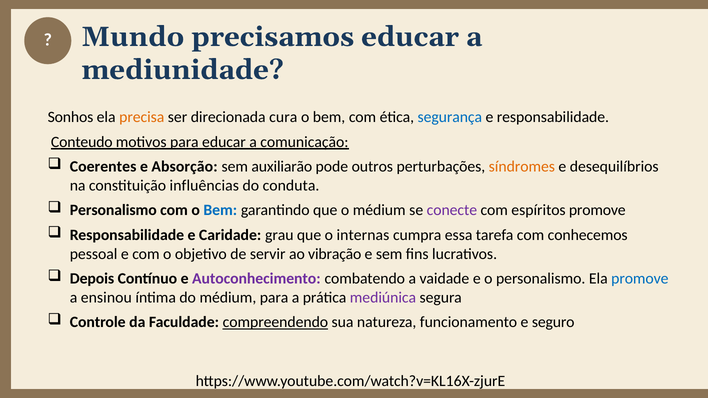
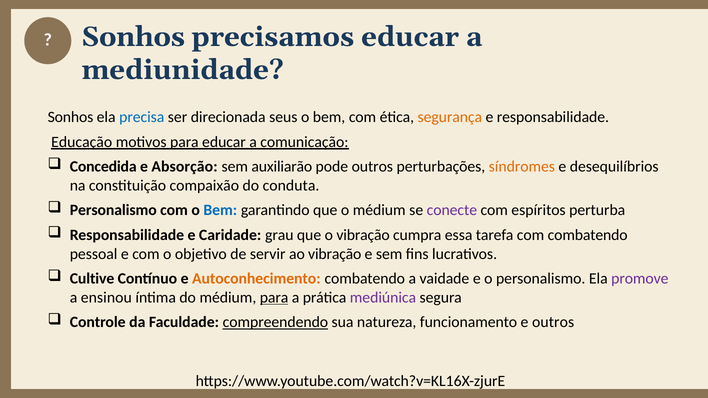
Mundo at (133, 37): Mundo -> Sonhos
precisa colour: orange -> blue
cura: cura -> seus
segurança colour: blue -> orange
Conteudo: Conteudo -> Educação
Coerentes: Coerentes -> Concedida
influências: influências -> compaixão
espíritos promove: promove -> perturba
o internas: internas -> vibração
com conhecemos: conhecemos -> combatendo
Depois: Depois -> Cultive
Autoconhecimento colour: purple -> orange
promove at (640, 279) colour: blue -> purple
para at (274, 298) underline: none -> present
e seguro: seguro -> outros
